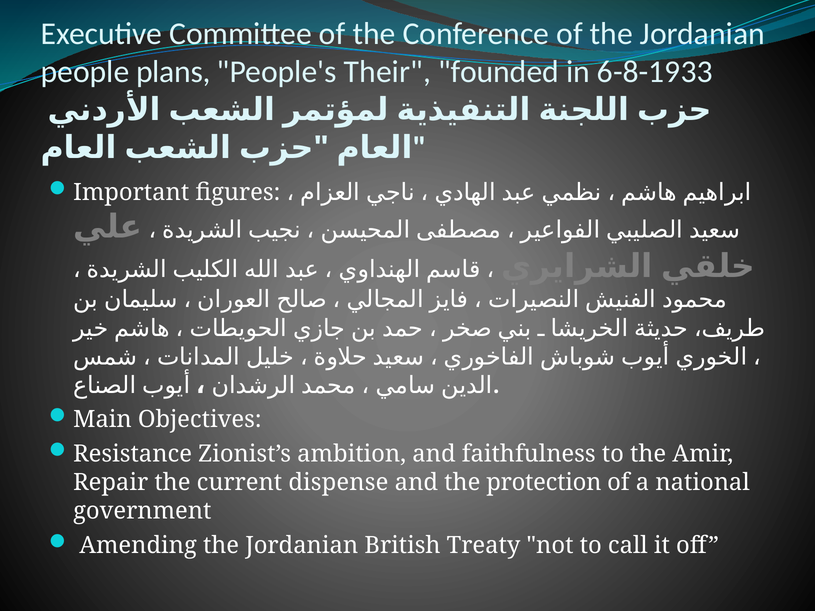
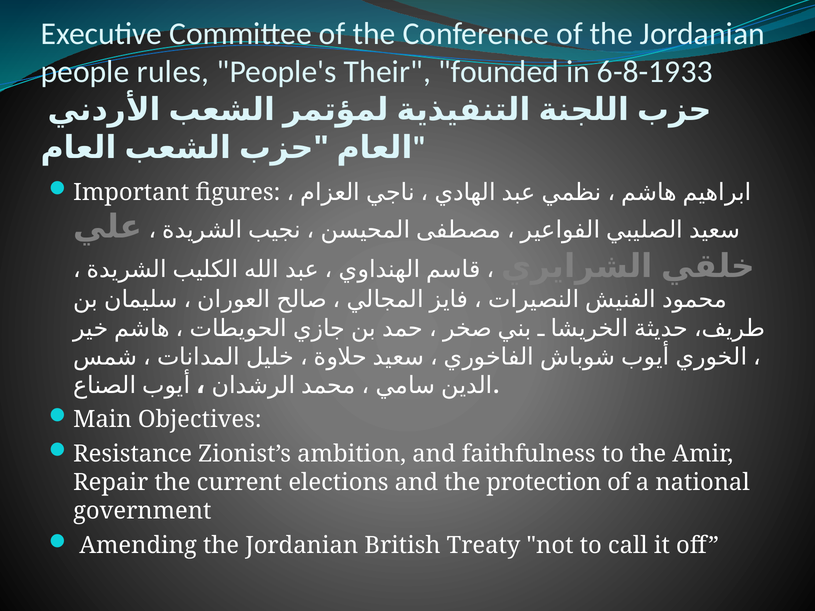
plans: plans -> rules
dispense: dispense -> elections
